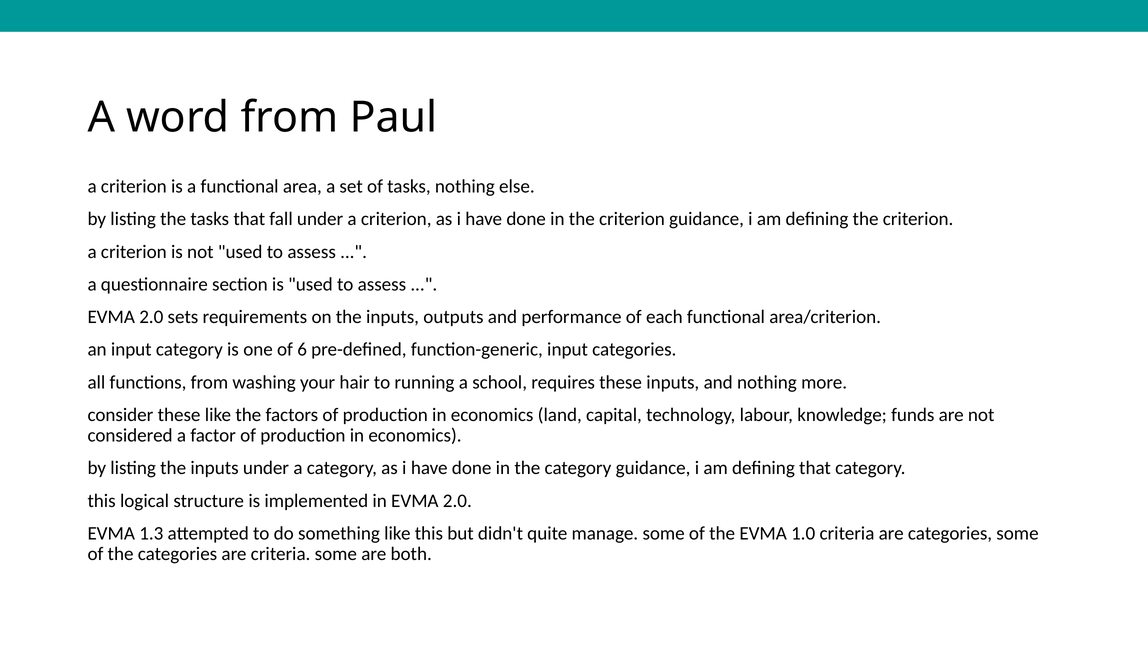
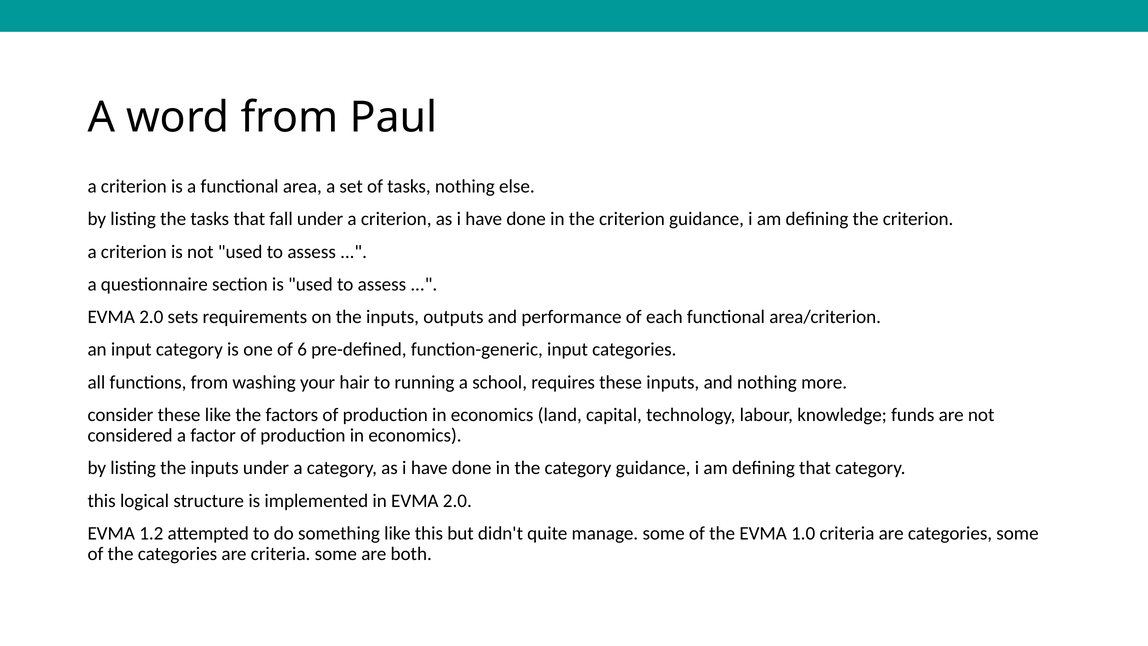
1.3: 1.3 -> 1.2
